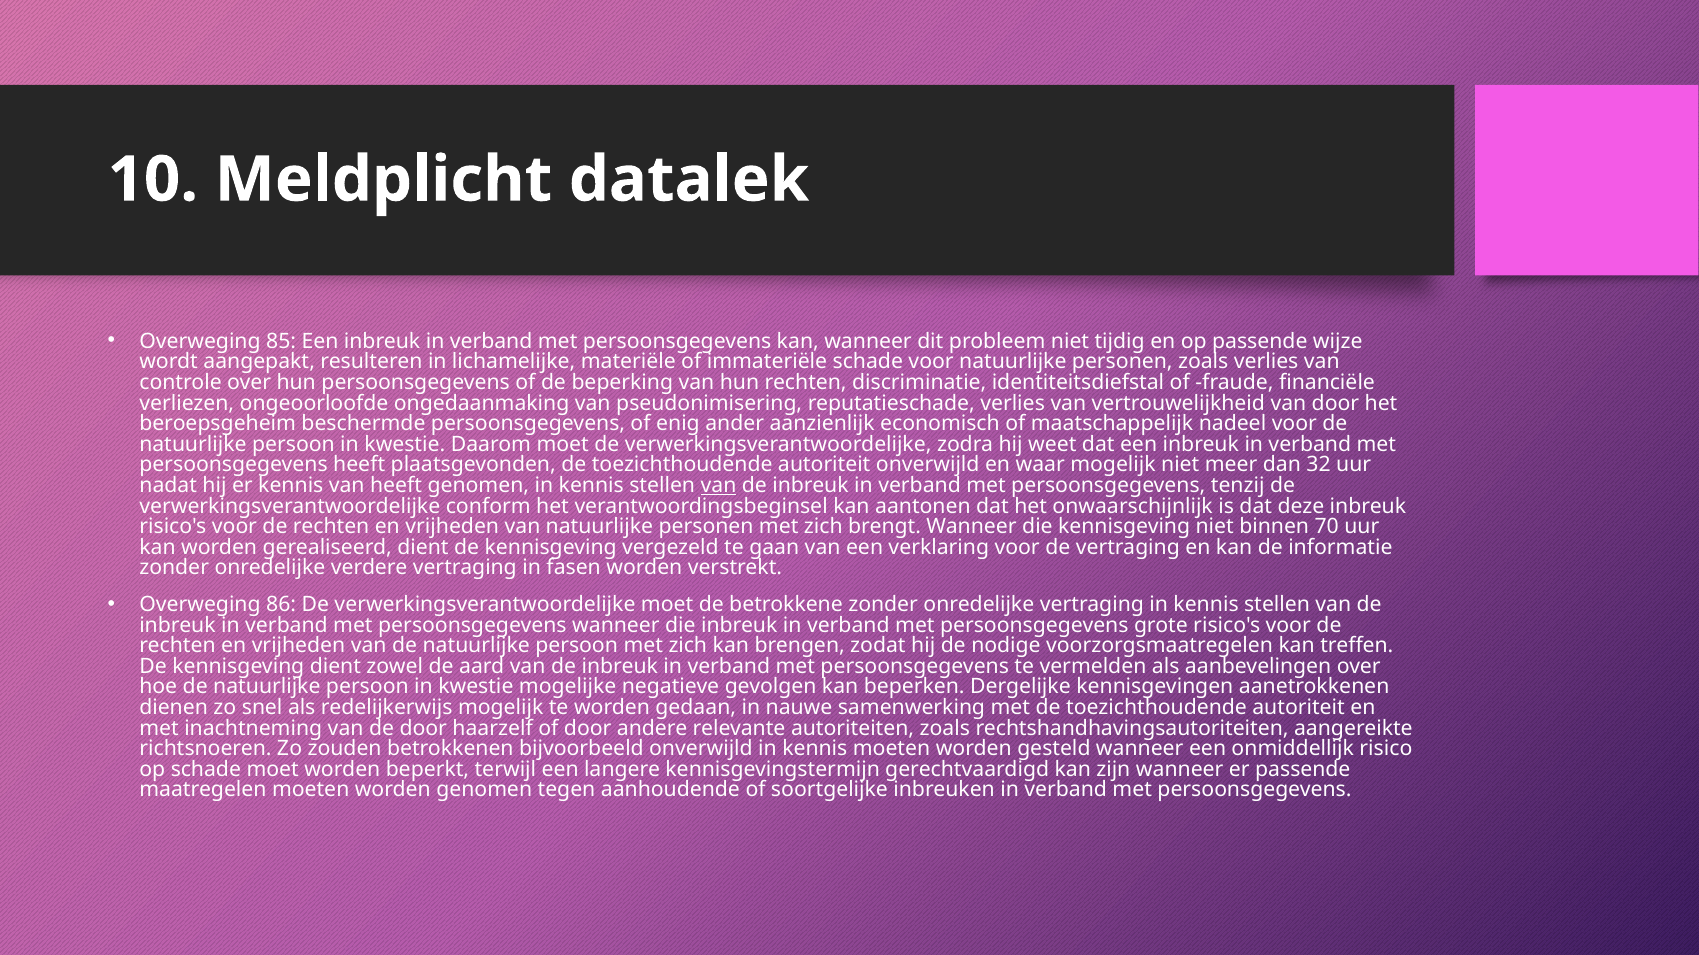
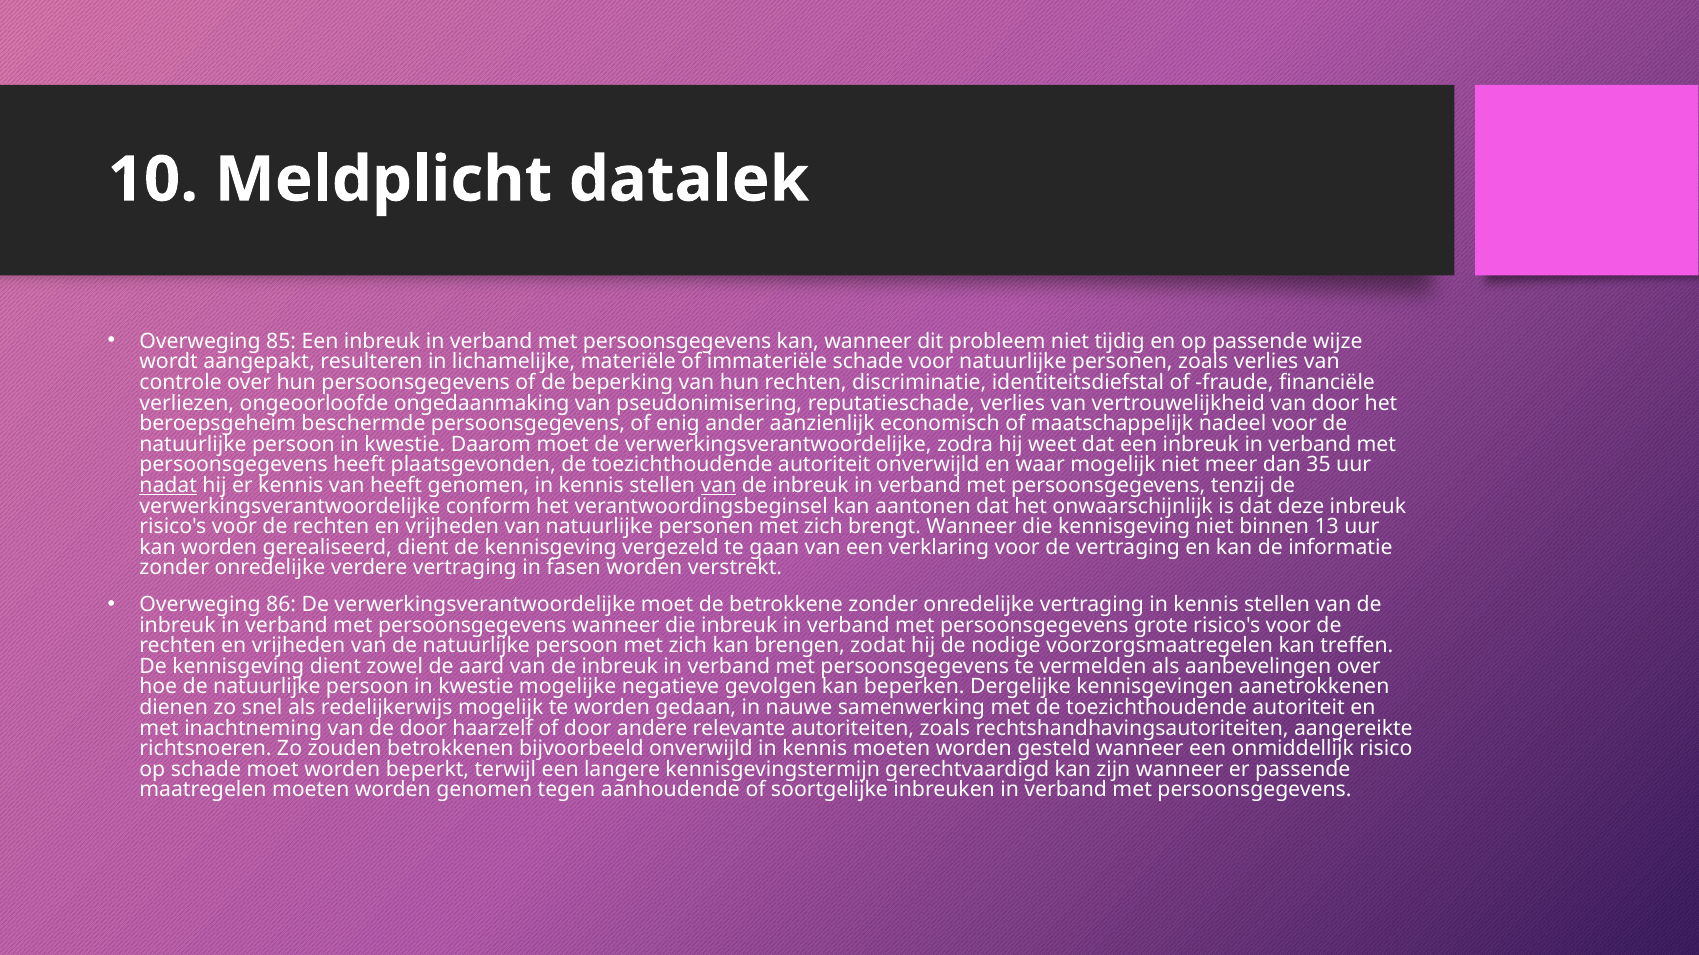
32: 32 -> 35
nadat underline: none -> present
70: 70 -> 13
